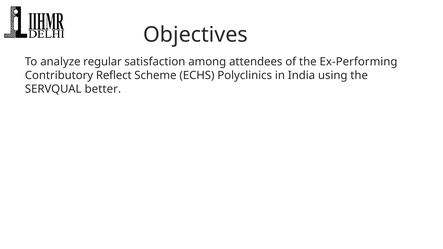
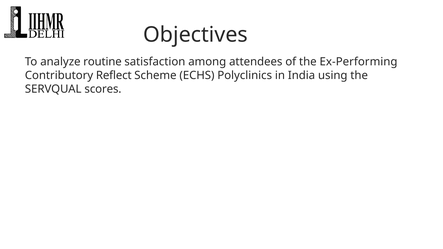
regular: regular -> routine
better: better -> scores
